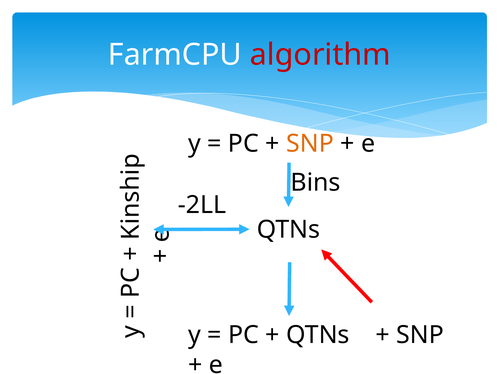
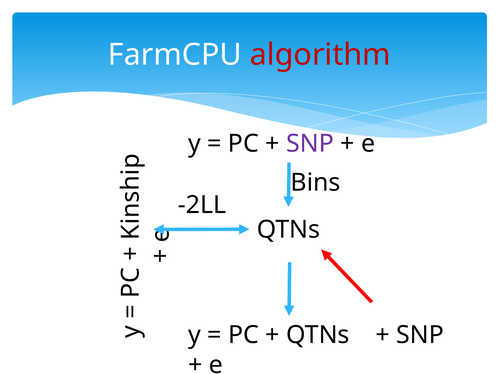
SNP at (310, 144) colour: orange -> purple
